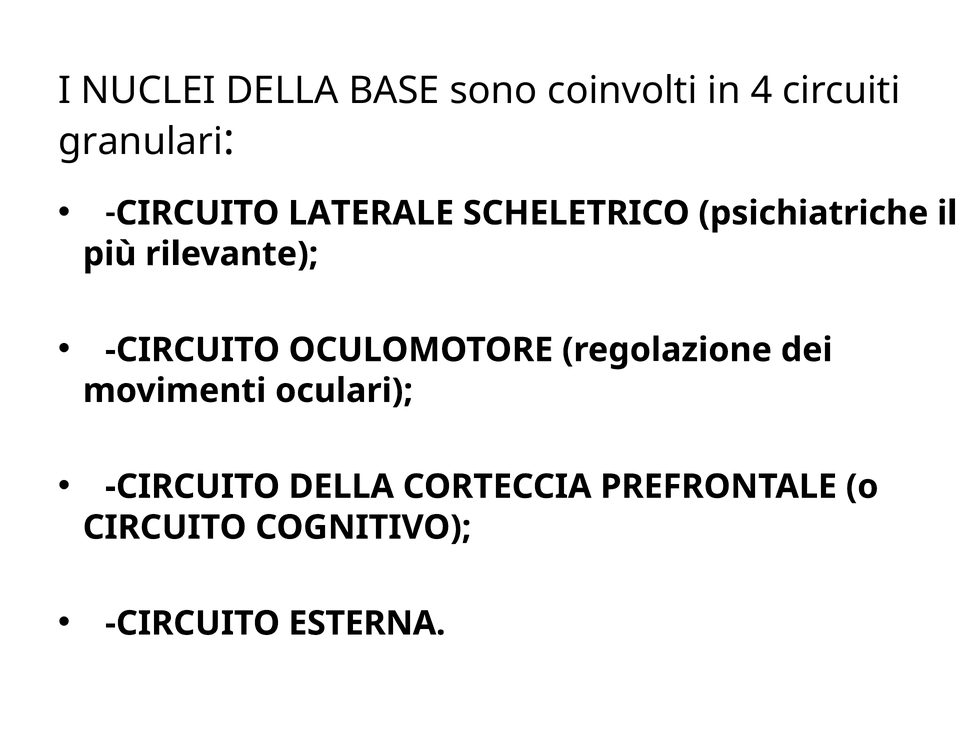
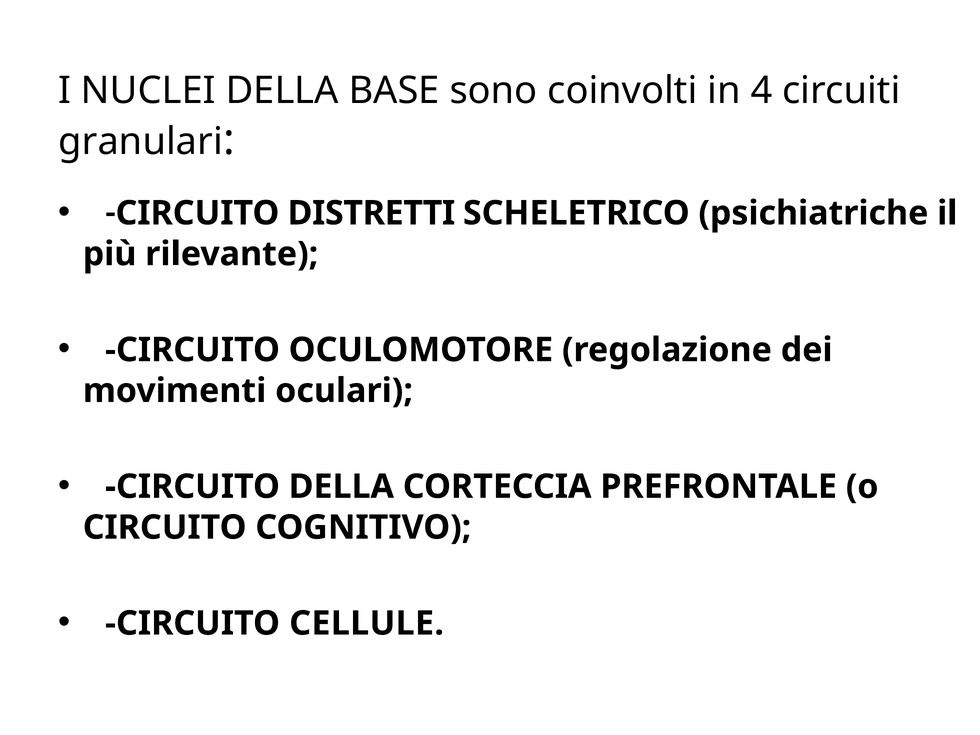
LATERALE: LATERALE -> DISTRETTI
ESTERNA: ESTERNA -> CELLULE
